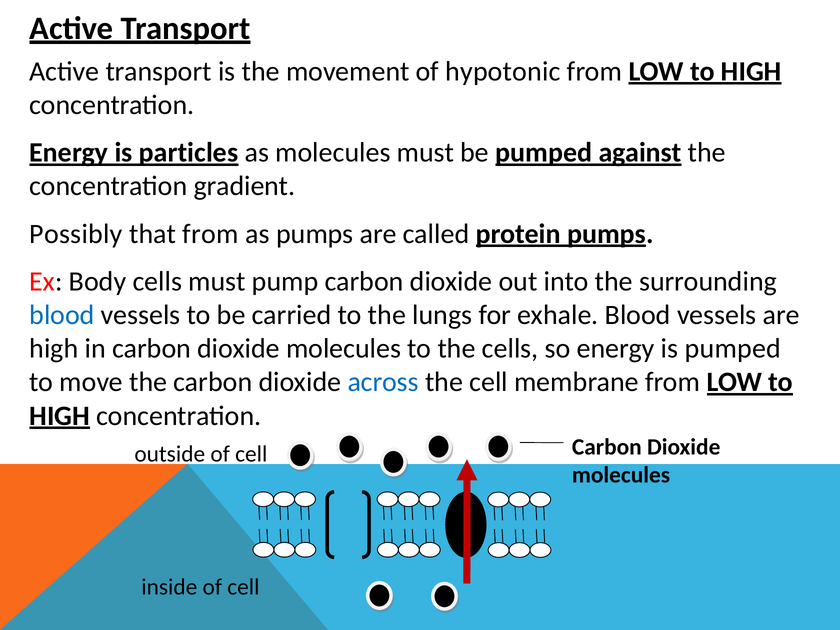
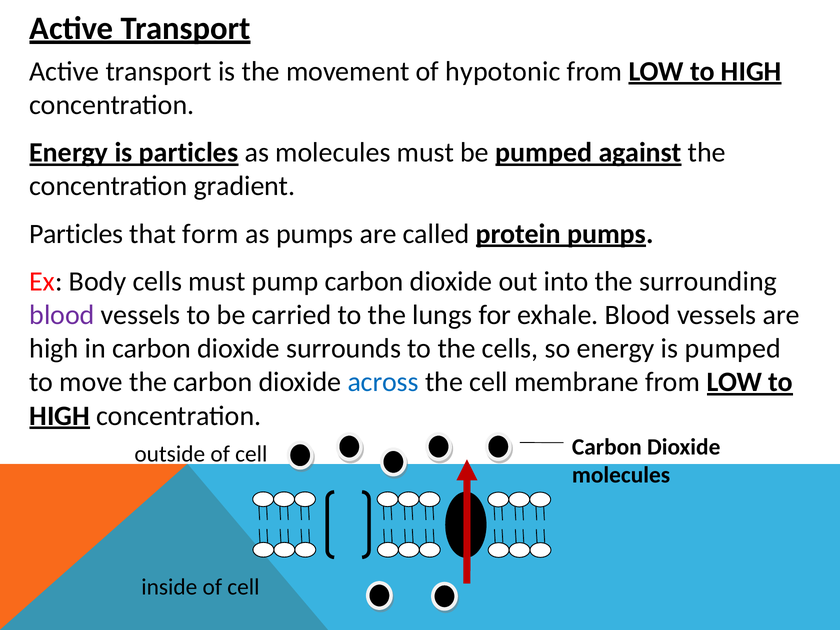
Possibly at (76, 234): Possibly -> Particles
that from: from -> form
blood at (62, 315) colour: blue -> purple
in carbon dioxide molecules: molecules -> surrounds
